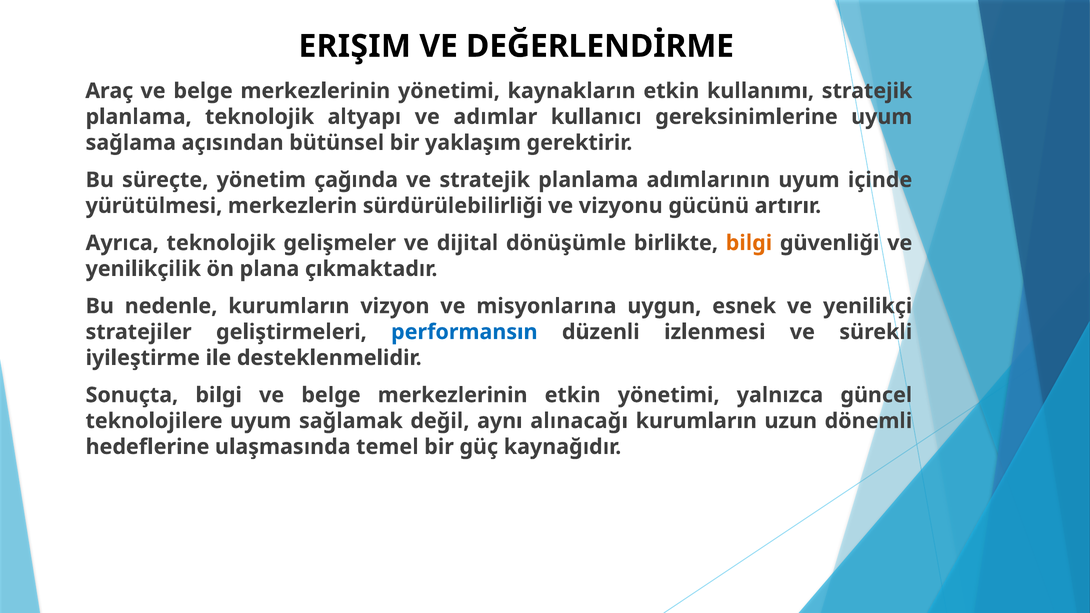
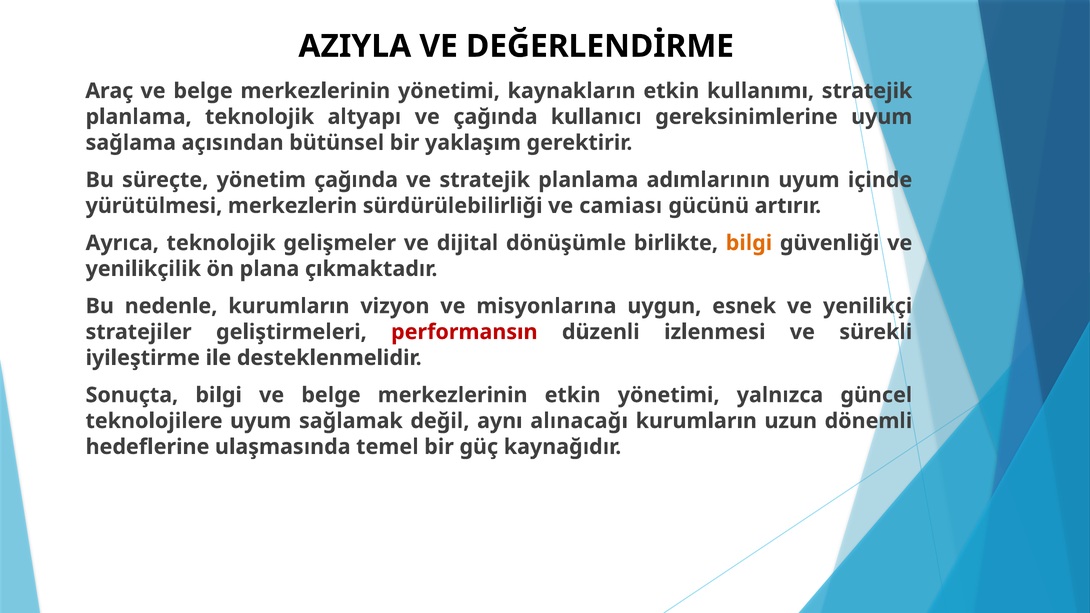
ERIŞIM: ERIŞIM -> AZIYLA
ve adımlar: adımlar -> çağında
vizyonu: vizyonu -> camiası
performansın colour: blue -> red
